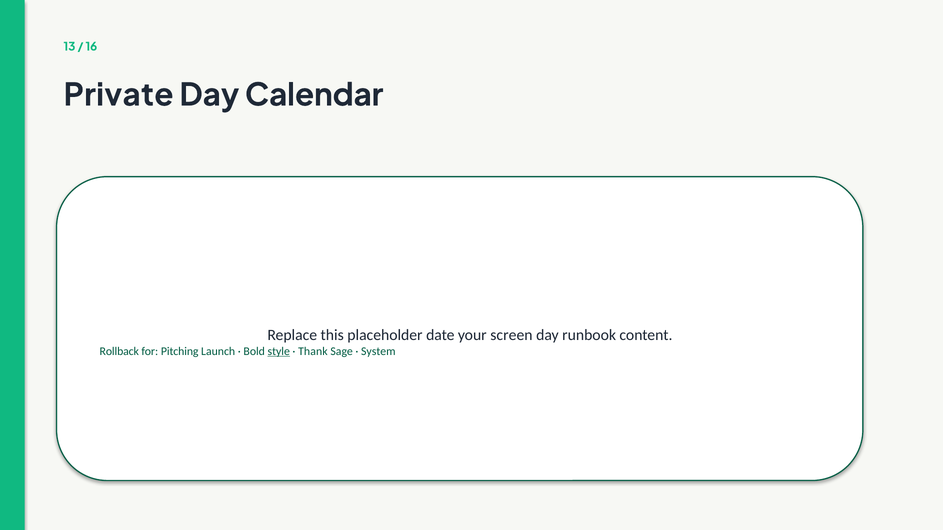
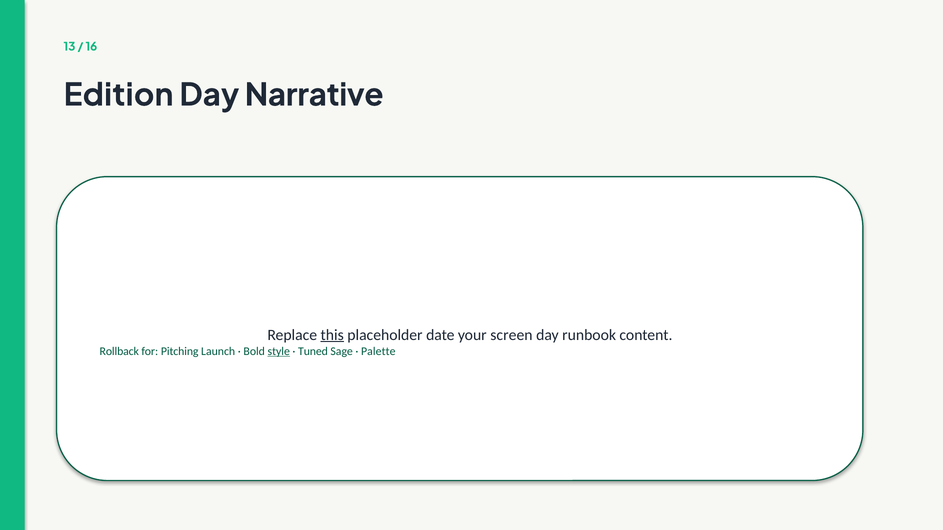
Private: Private -> Edition
Calendar: Calendar -> Narrative
this underline: none -> present
Thank: Thank -> Tuned
System: System -> Palette
